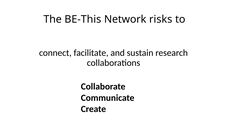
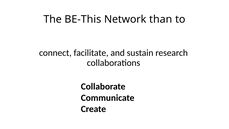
risks: risks -> than
